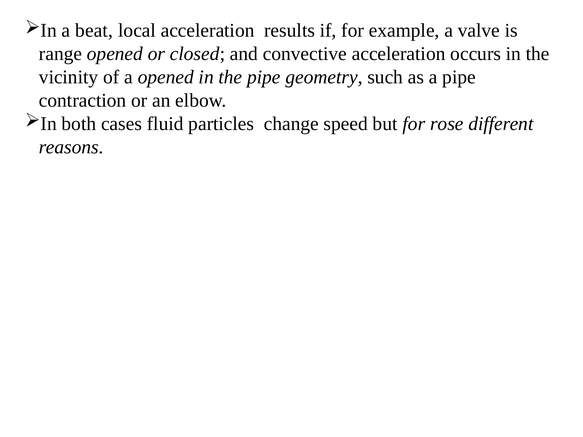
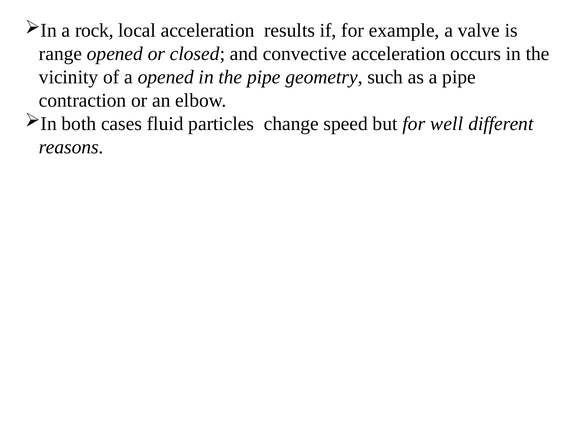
beat: beat -> rock
rose: rose -> well
